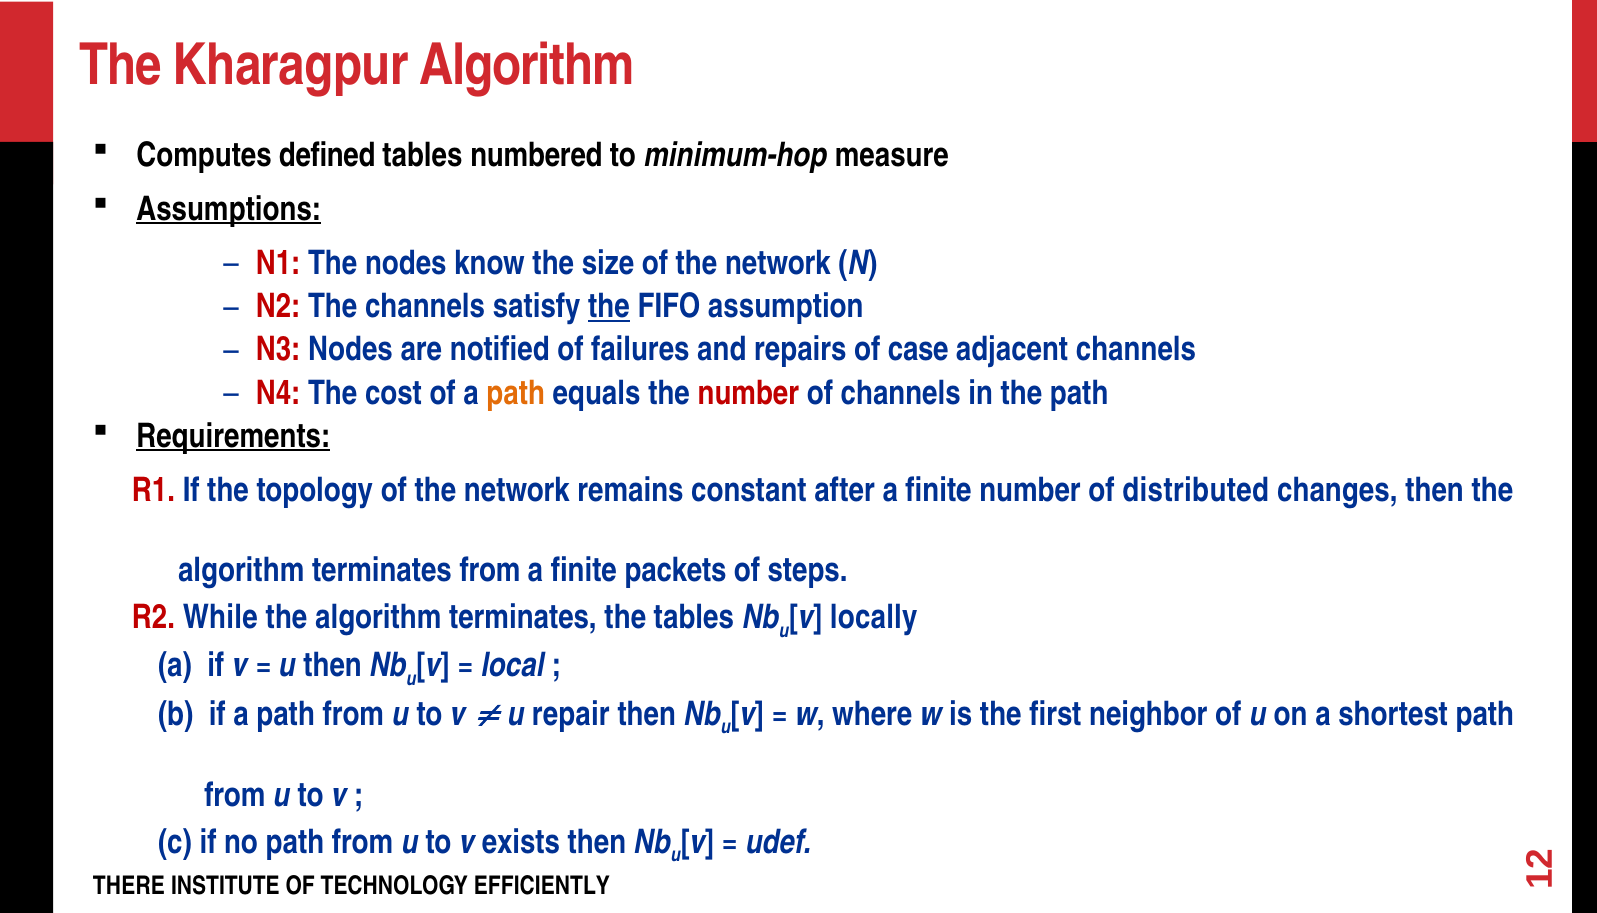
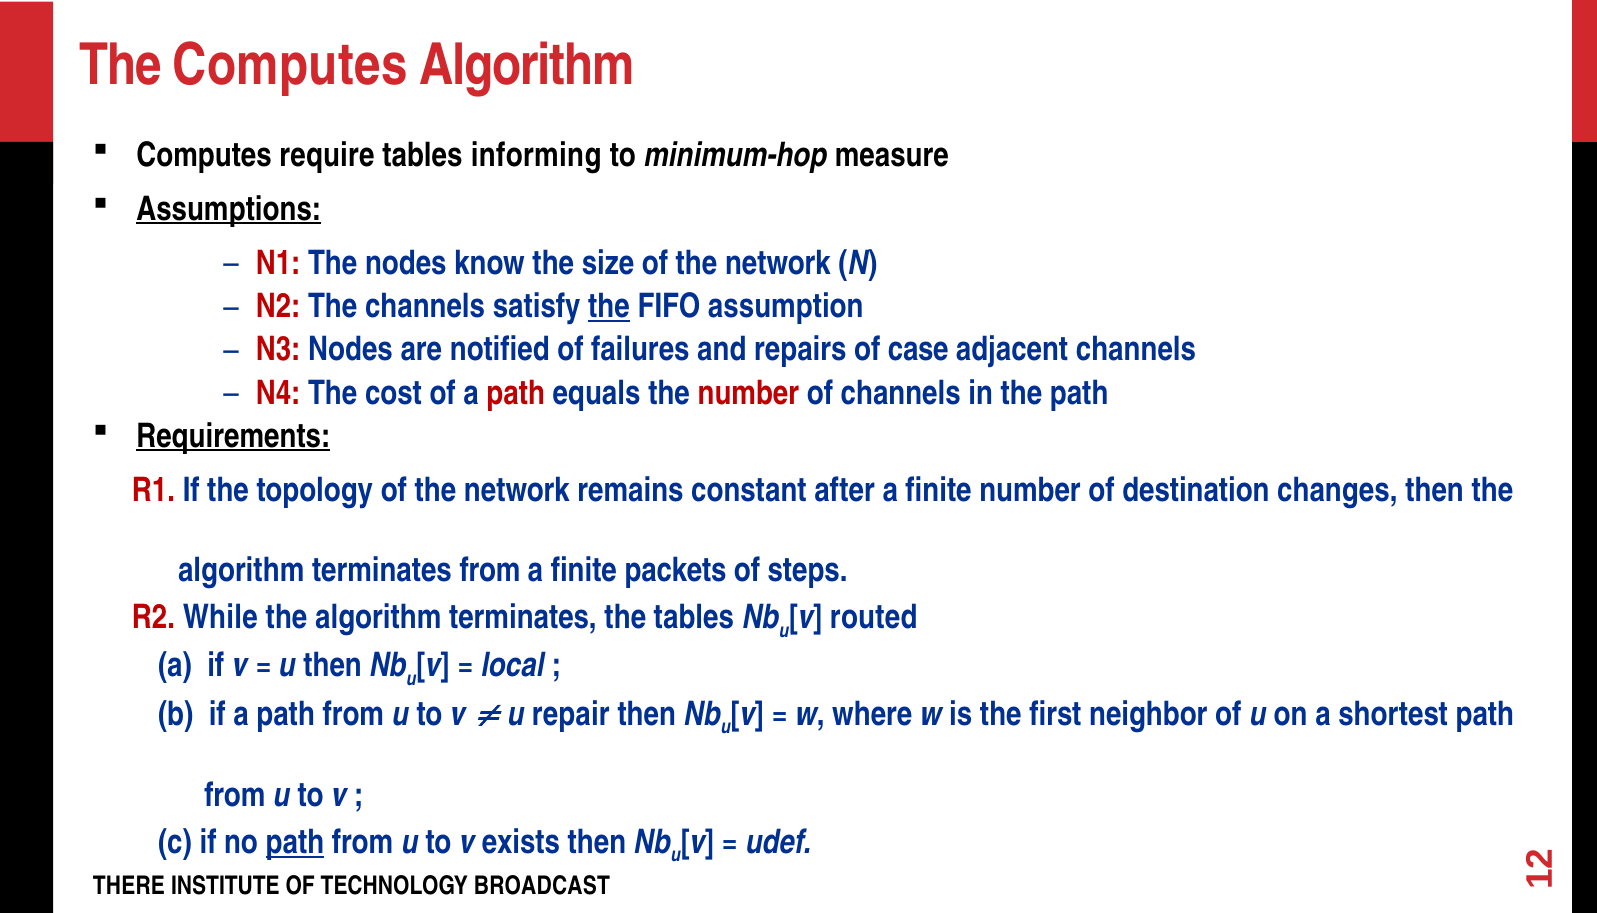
The Kharagpur: Kharagpur -> Computes
defined: defined -> require
numbered: numbered -> informing
path at (516, 393) colour: orange -> red
distributed: distributed -> destination
locally: locally -> routed
path at (295, 842) underline: none -> present
EFFICIENTLY: EFFICIENTLY -> BROADCAST
